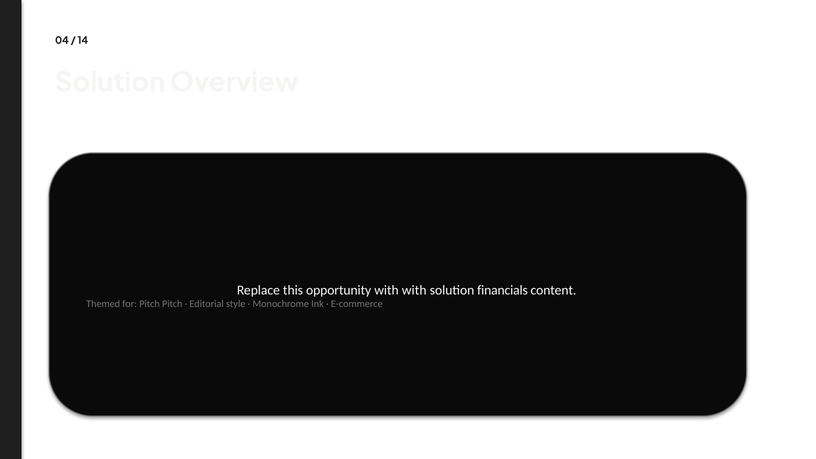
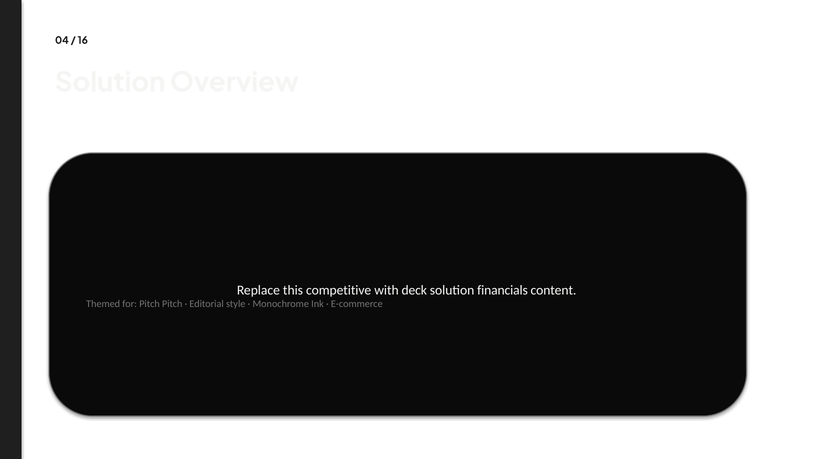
14: 14 -> 16
opportunity: opportunity -> competitive
with with: with -> deck
